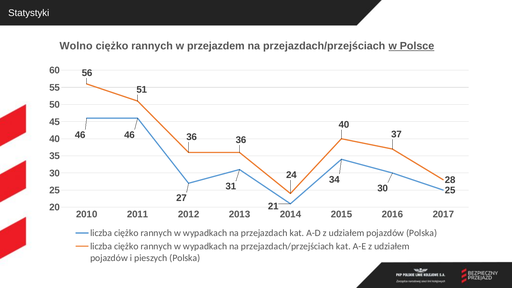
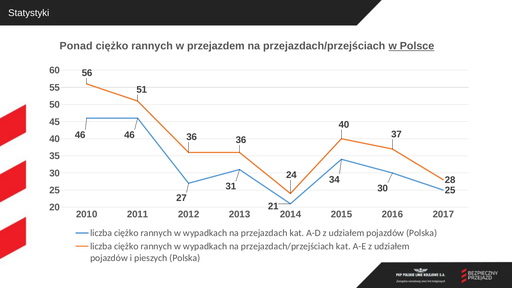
Wolno: Wolno -> Ponad
